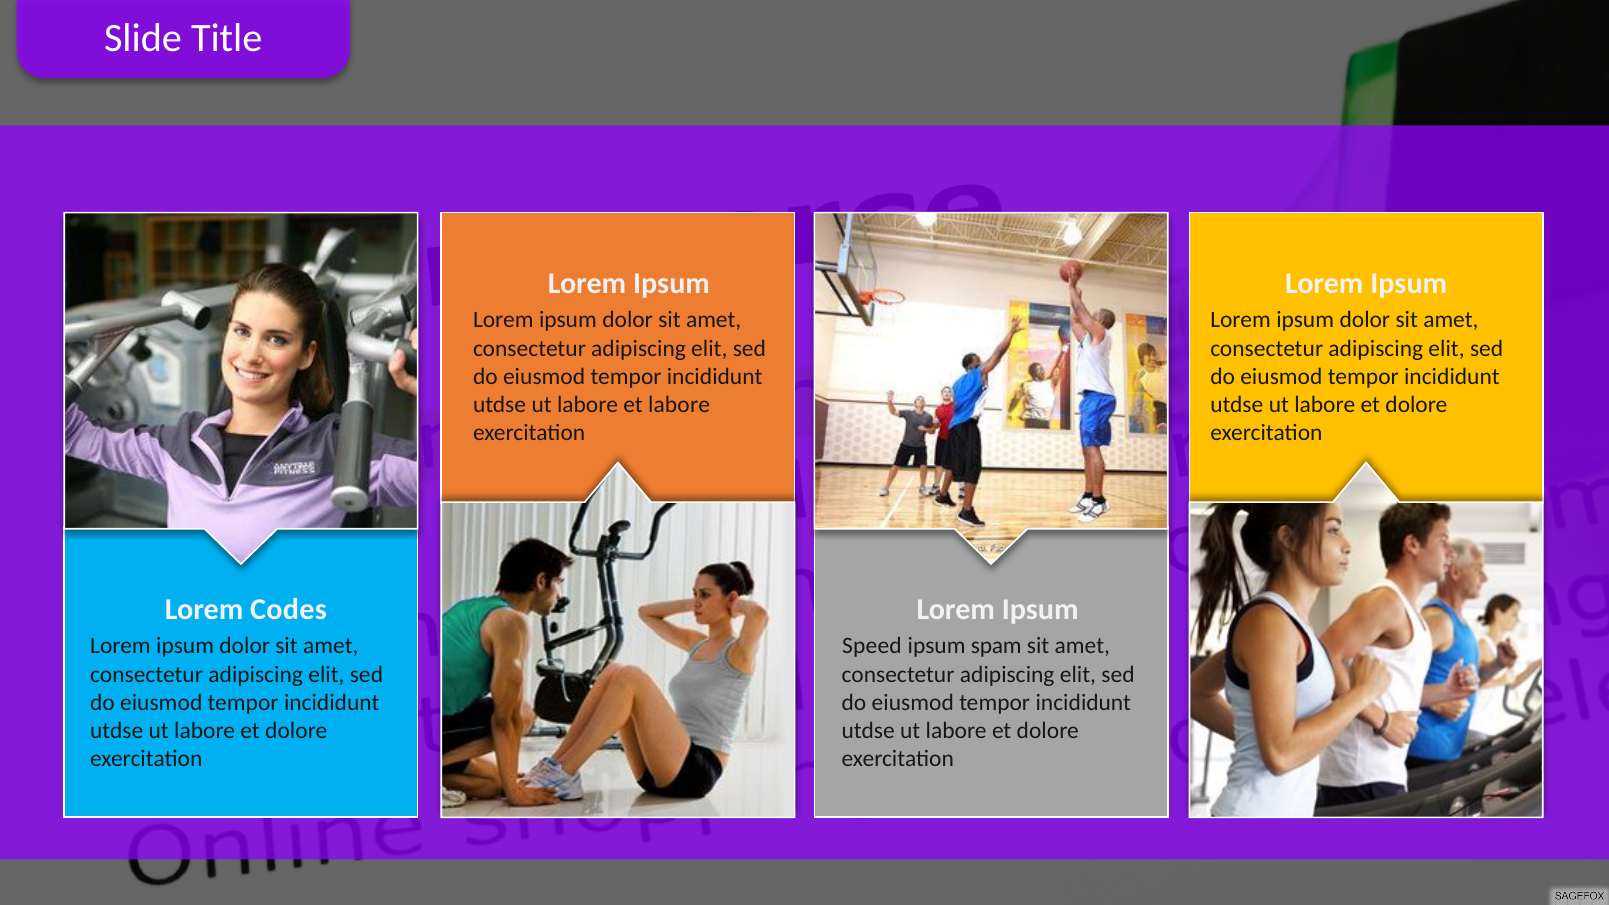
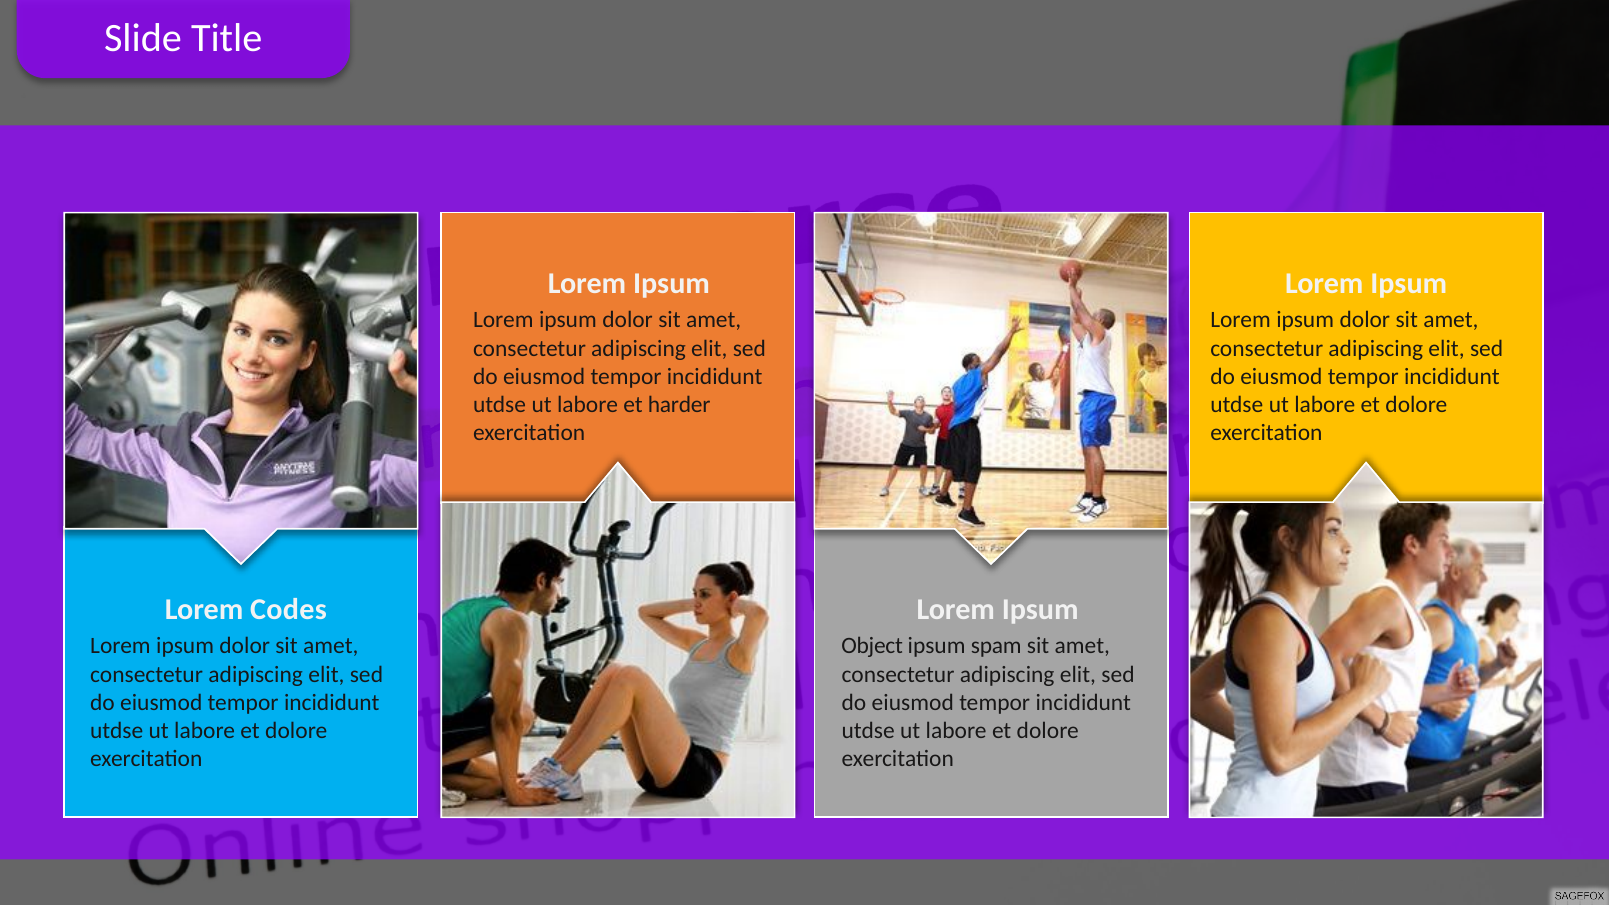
et labore: labore -> harder
Speed: Speed -> Object
